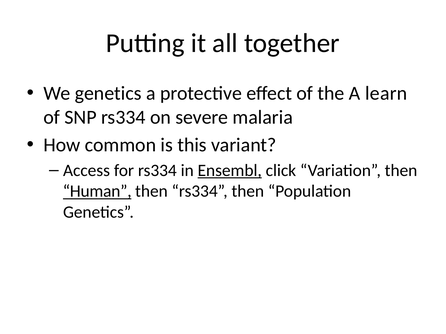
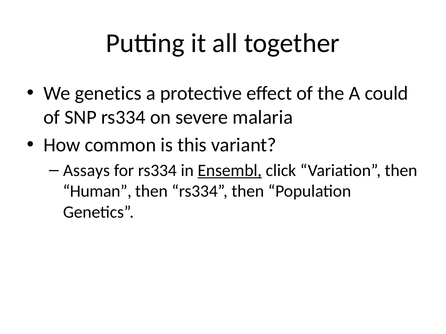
learn: learn -> could
Access: Access -> Assays
Human underline: present -> none
